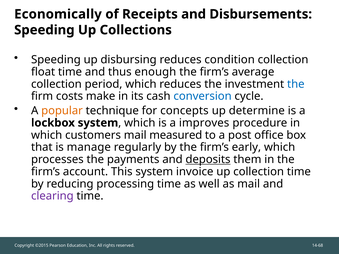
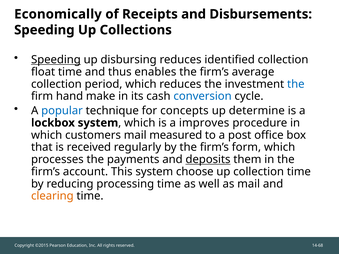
Speeding at (56, 60) underline: none -> present
condition: condition -> identified
enough: enough -> enables
costs: costs -> hand
popular colour: orange -> blue
manage: manage -> received
early: early -> form
invoice: invoice -> choose
clearing colour: purple -> orange
